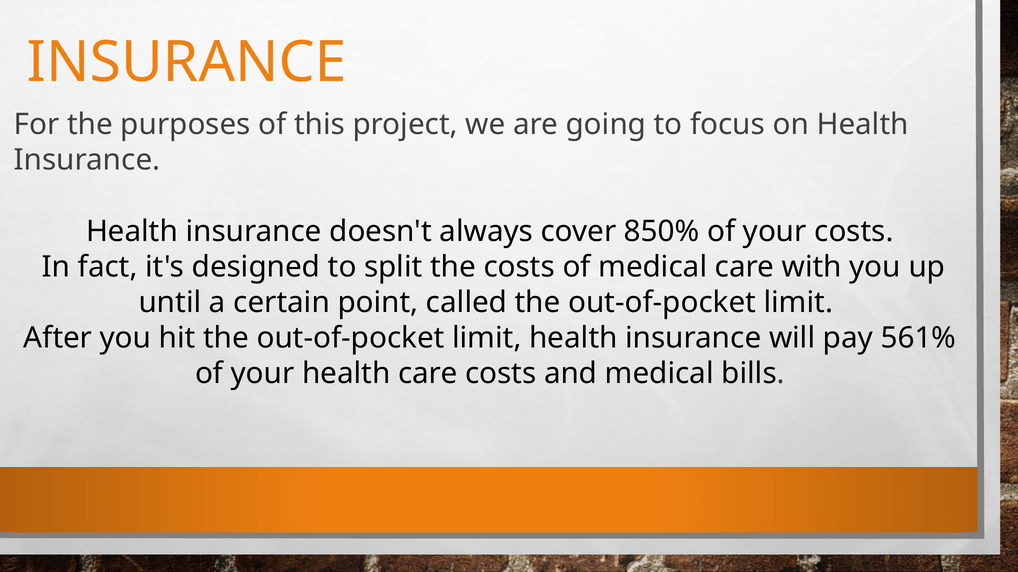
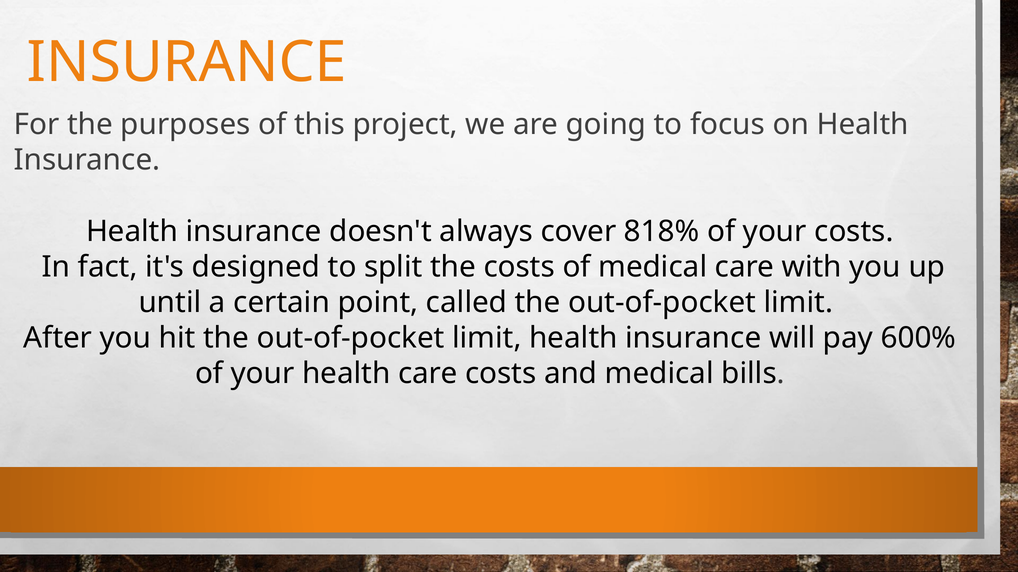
850%: 850% -> 818%
561%: 561% -> 600%
